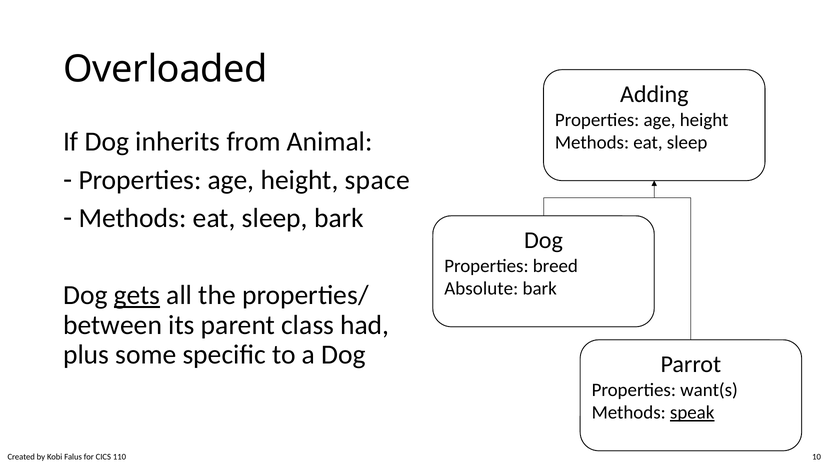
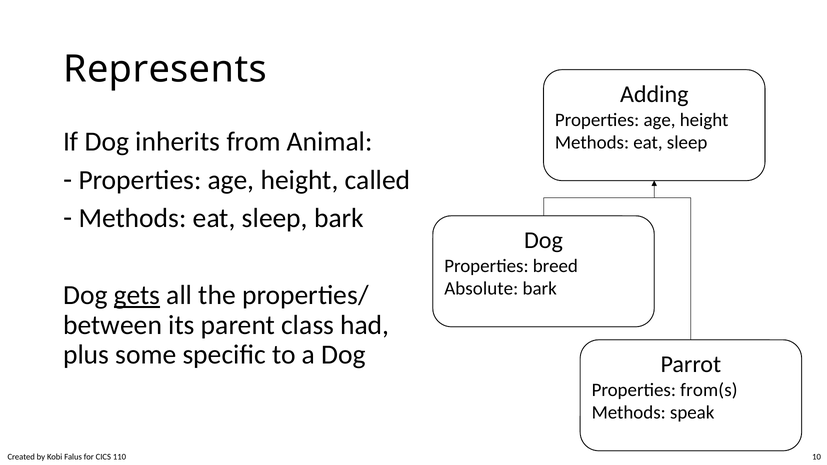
Overloaded: Overloaded -> Represents
space: space -> called
want(s: want(s -> from(s
speak underline: present -> none
